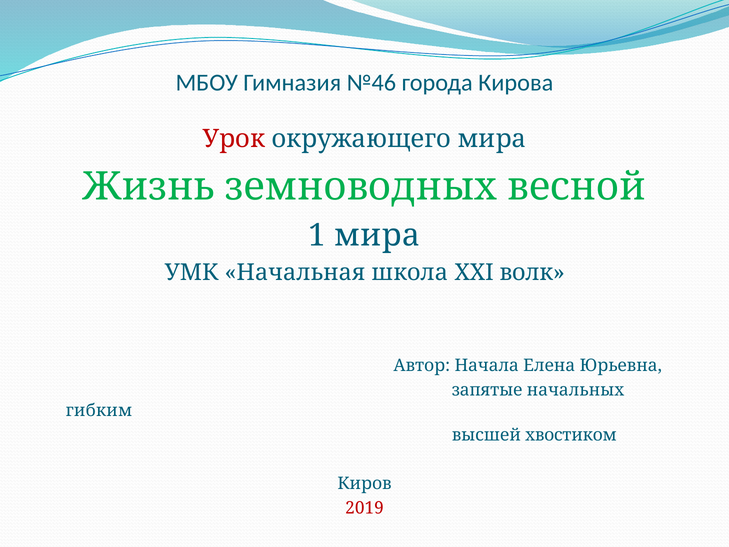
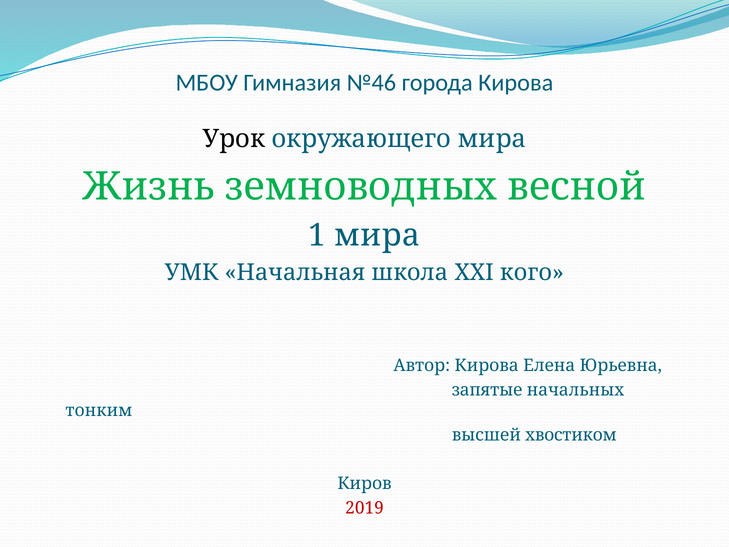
Урок colour: red -> black
волк: волк -> кого
Автор Начала: Начала -> Кирова
гибким: гибким -> тонким
